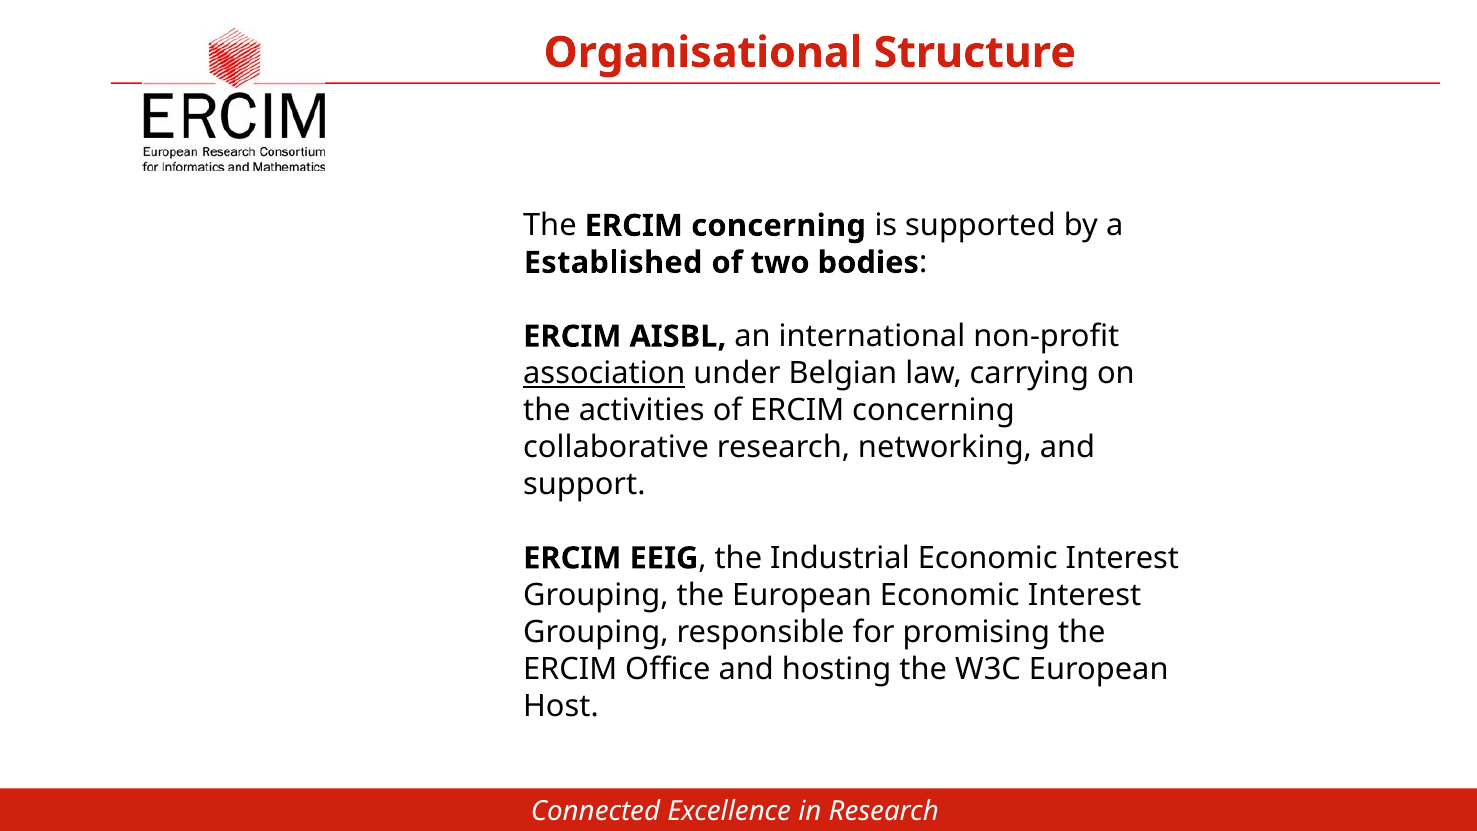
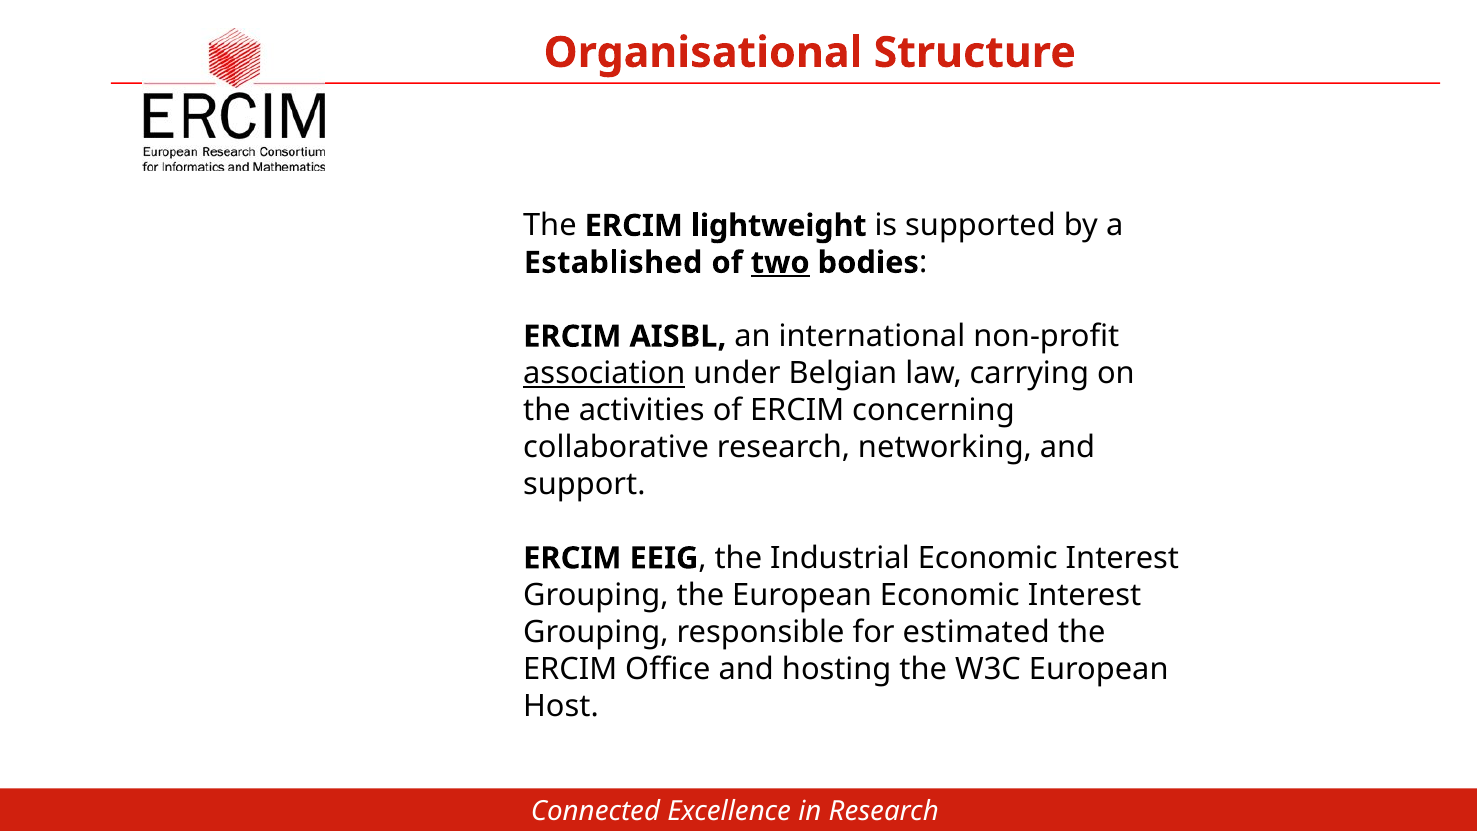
The ERCIM concerning: concerning -> lightweight
two underline: none -> present
promising: promising -> estimated
